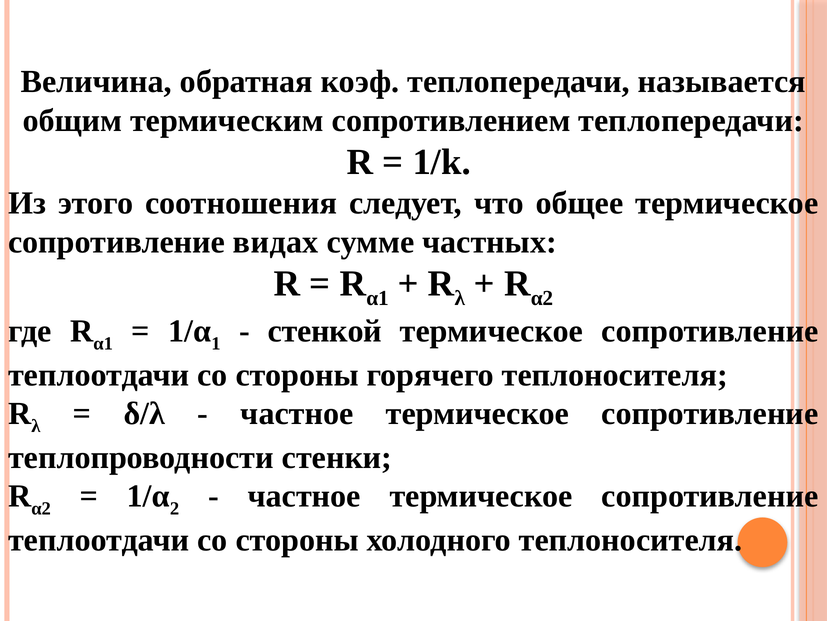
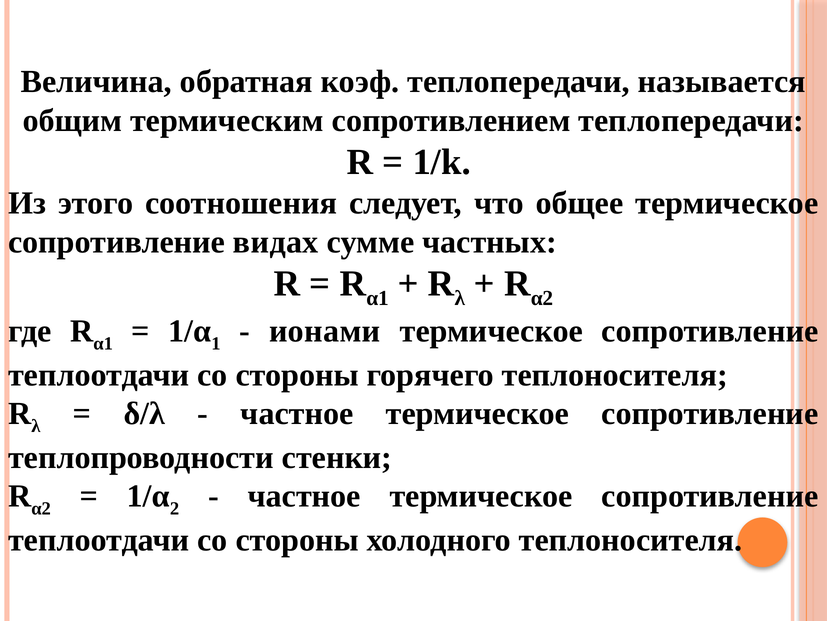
стенкой: стенкой -> ионами
